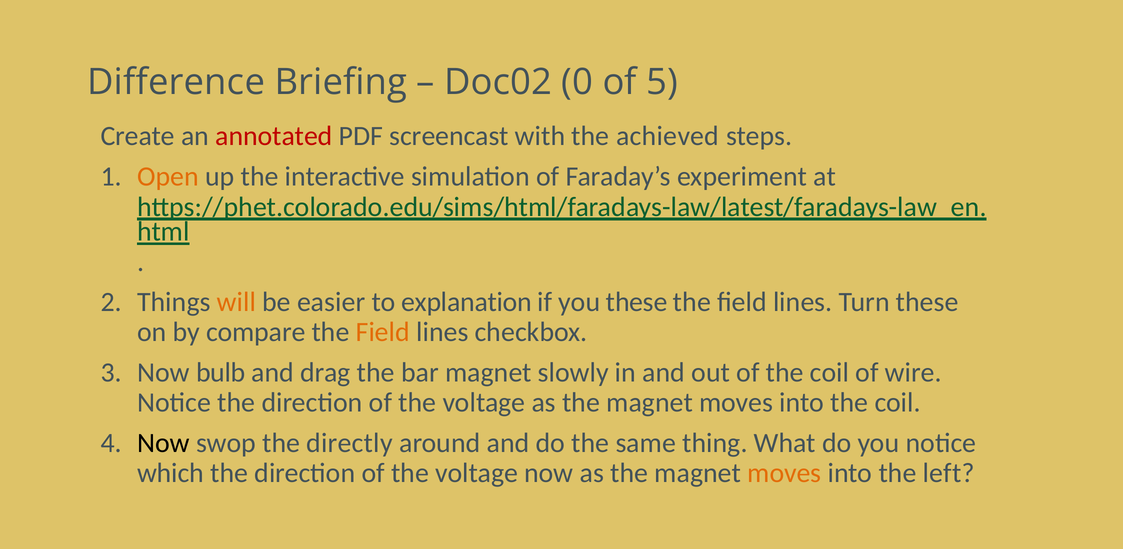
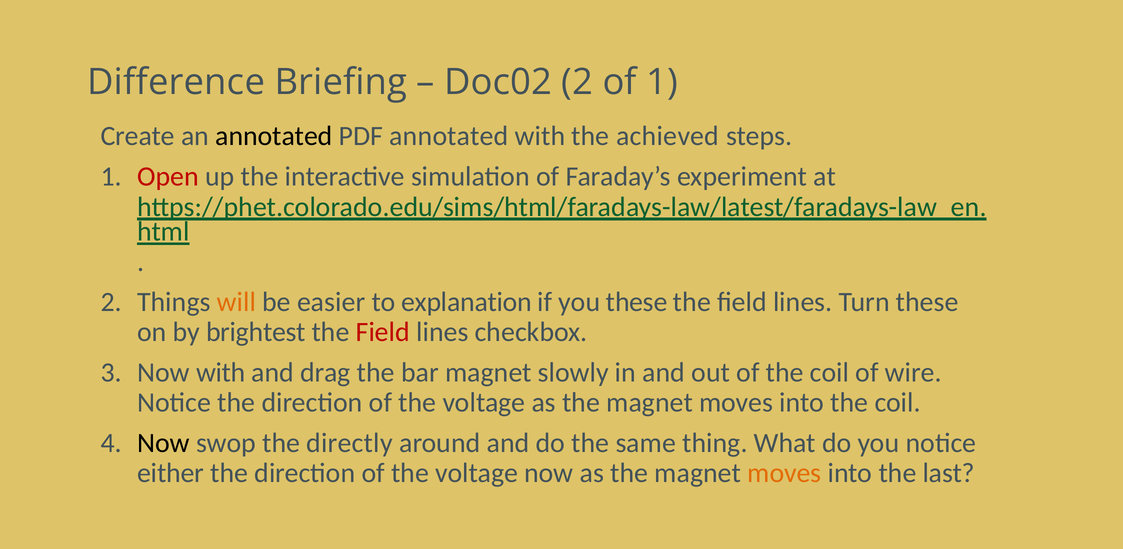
Doc02 0: 0 -> 2
of 5: 5 -> 1
annotated at (274, 136) colour: red -> black
PDF screencast: screencast -> annotated
Open colour: orange -> red
compare: compare -> brightest
Field at (383, 332) colour: orange -> red
Now bulb: bulb -> with
which: which -> either
left: left -> last
